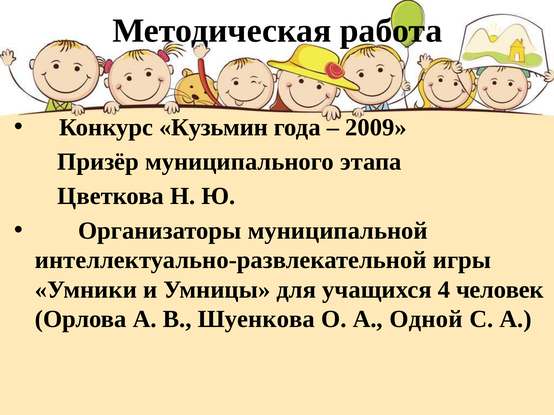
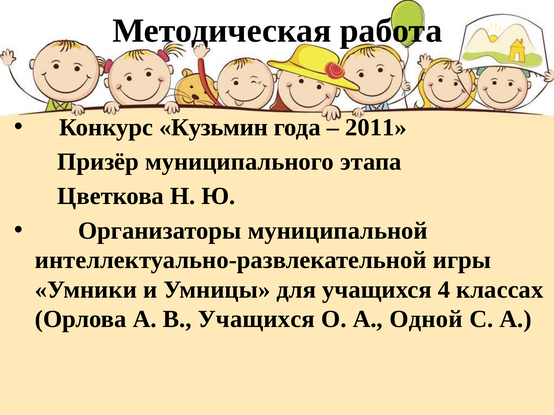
2009: 2009 -> 2011
человек: человек -> классах
В Шуенкова: Шуенкова -> Учащихся
